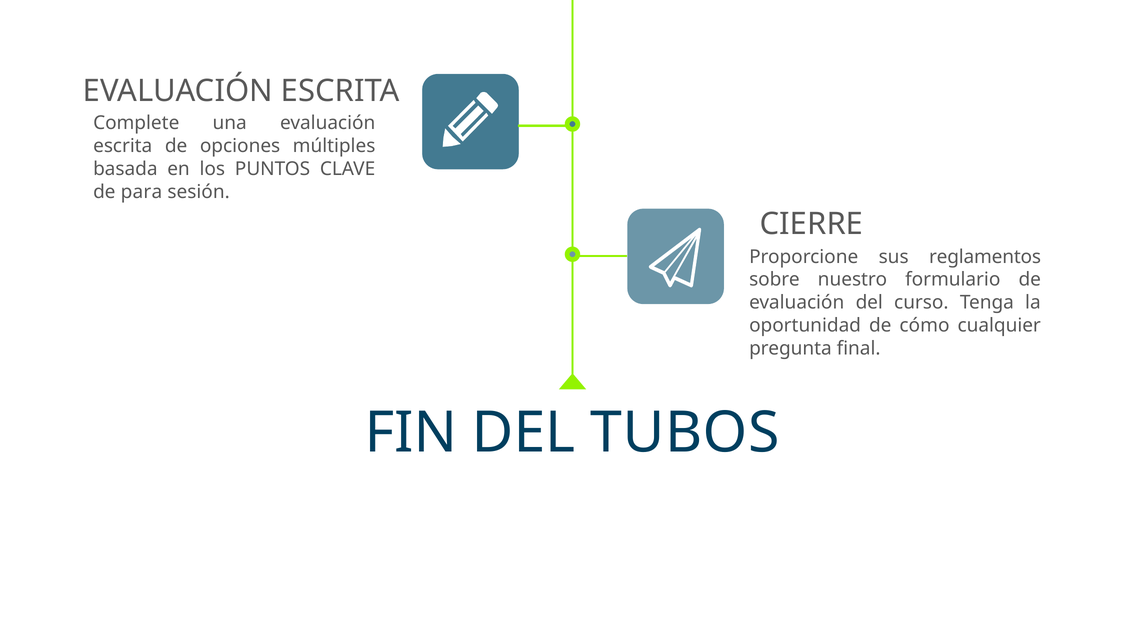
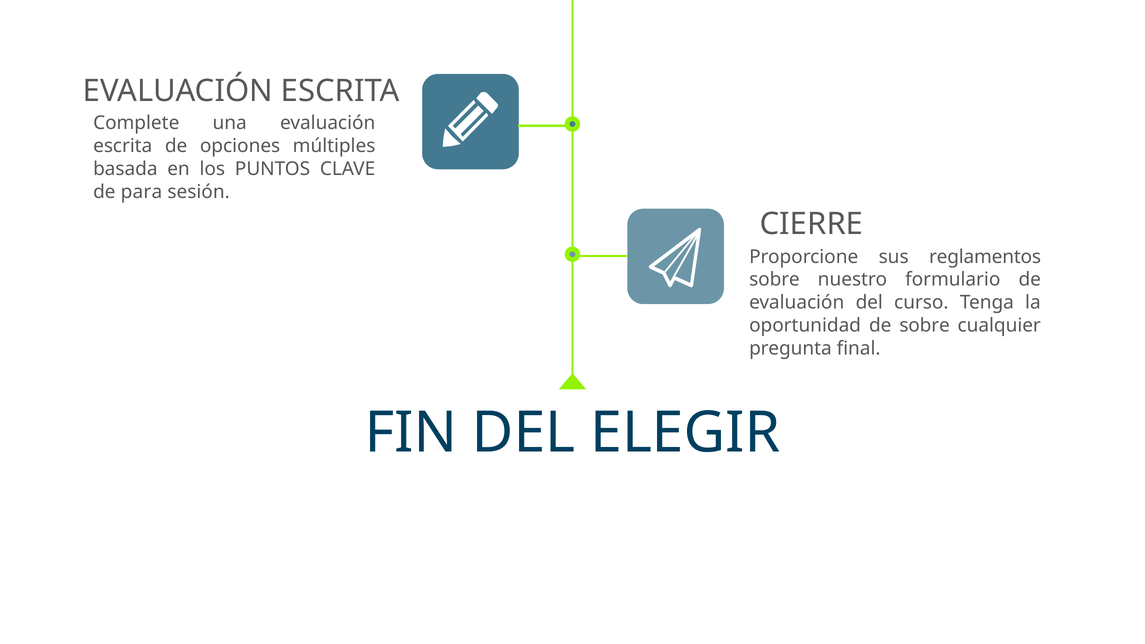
de cómo: cómo -> sobre
TUBOS: TUBOS -> ELEGIR
